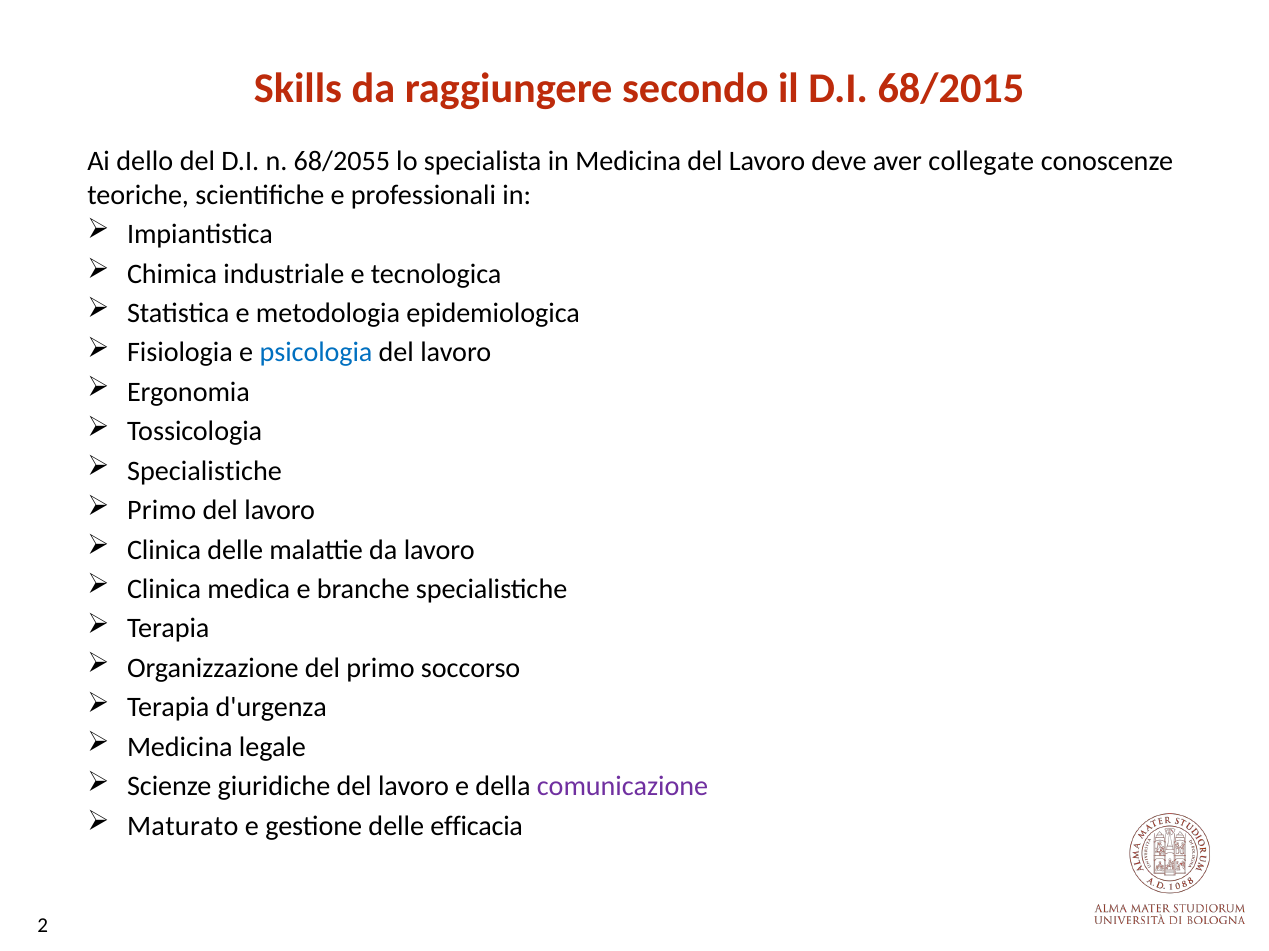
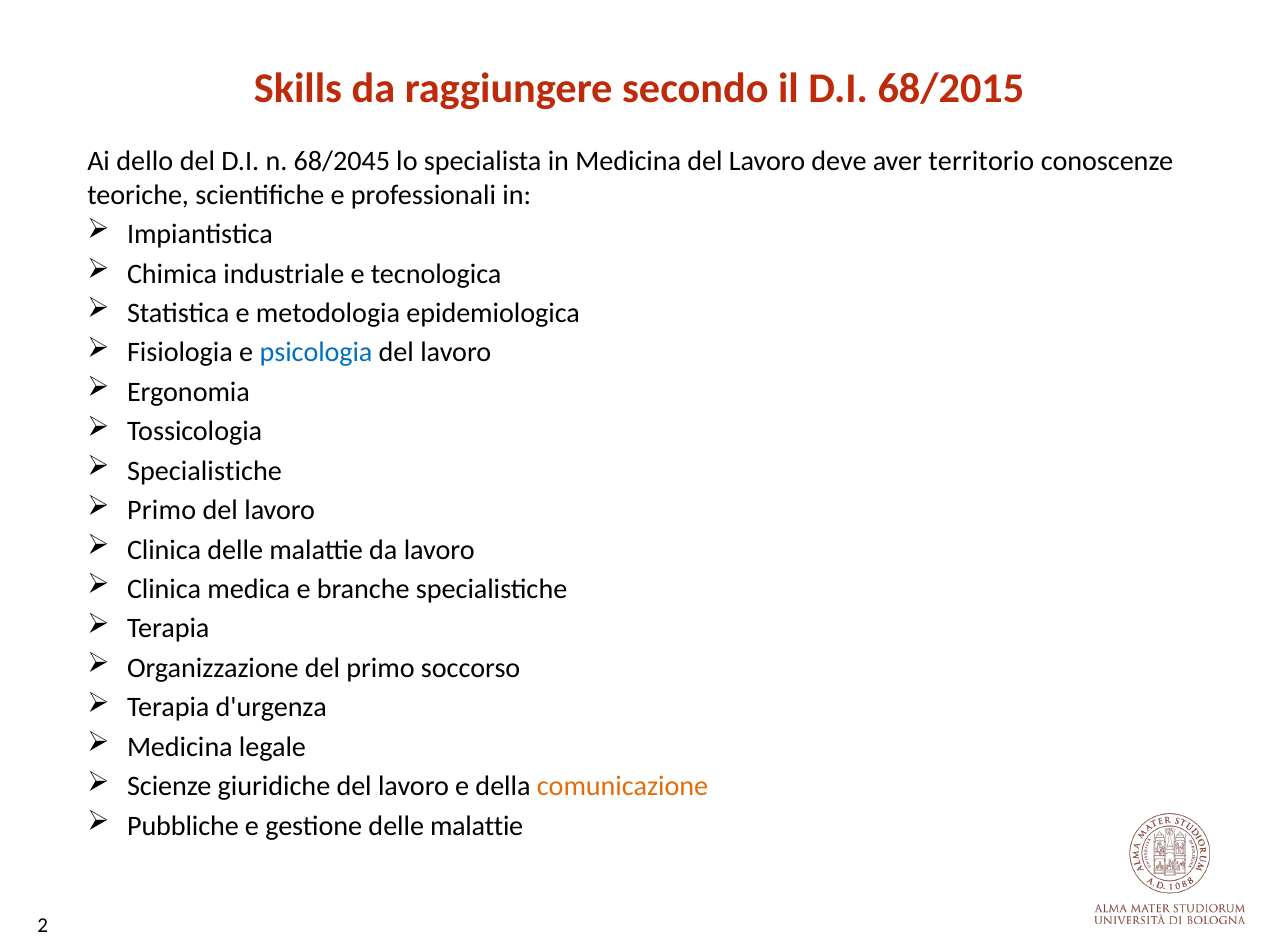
68/2055: 68/2055 -> 68/2045
collegate: collegate -> territorio
comunicazione colour: purple -> orange
Maturato: Maturato -> Pubbliche
gestione delle efficacia: efficacia -> malattie
